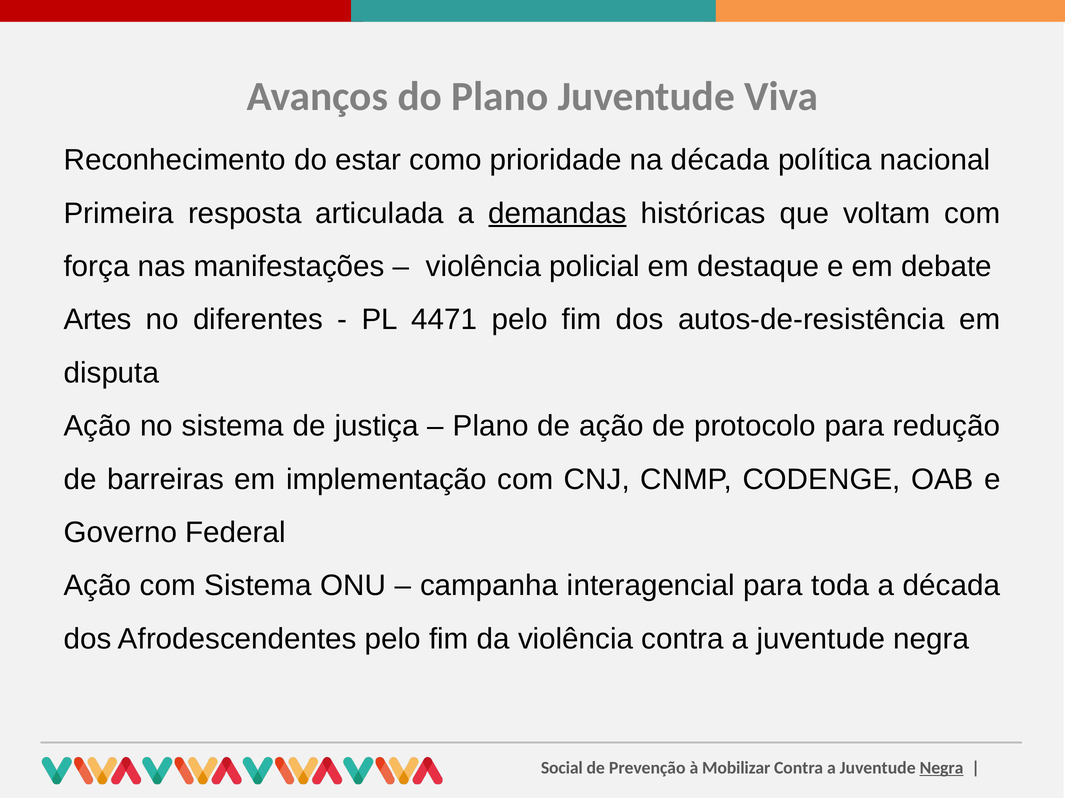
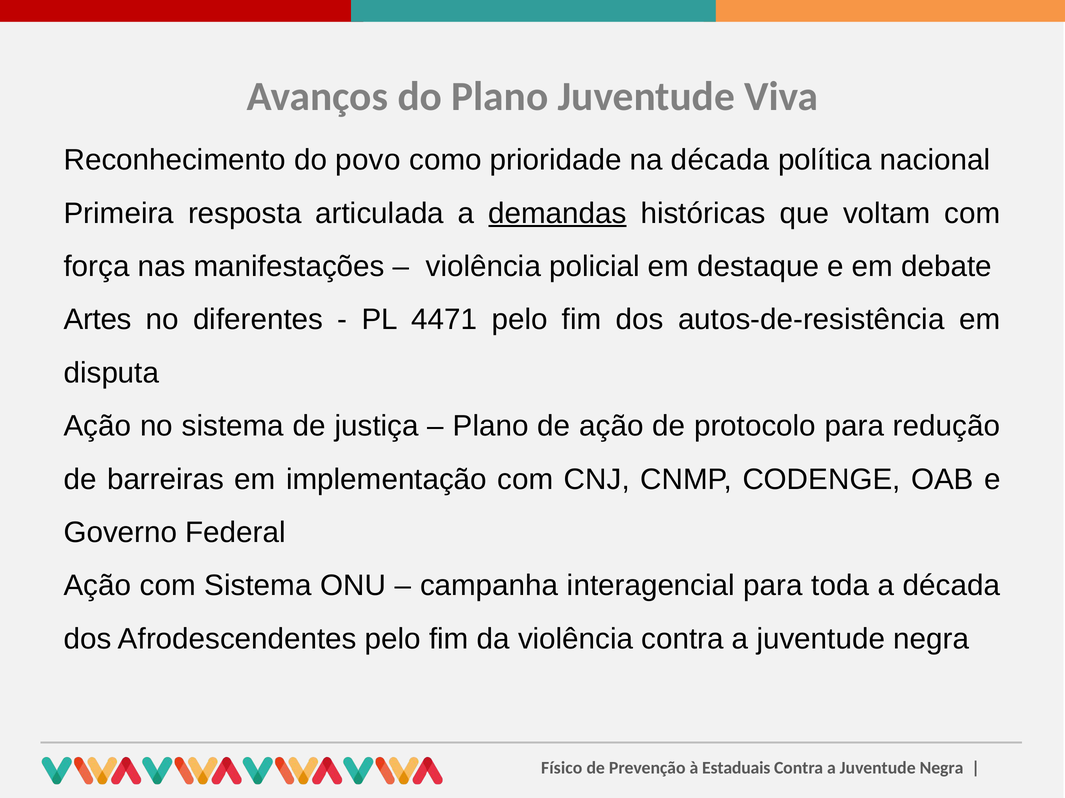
estar: estar -> povo
Social: Social -> Físico
Mobilizar: Mobilizar -> Estaduais
Negra at (942, 769) underline: present -> none
